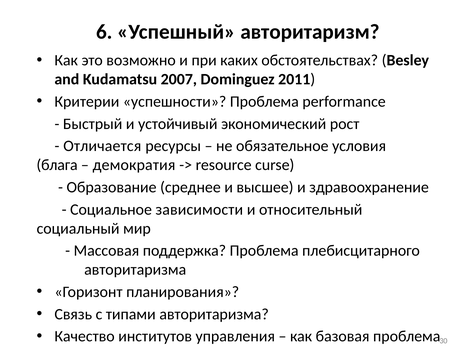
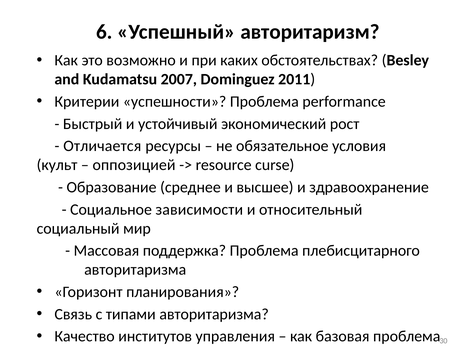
блага: блага -> культ
демократия: демократия -> оппозицией
